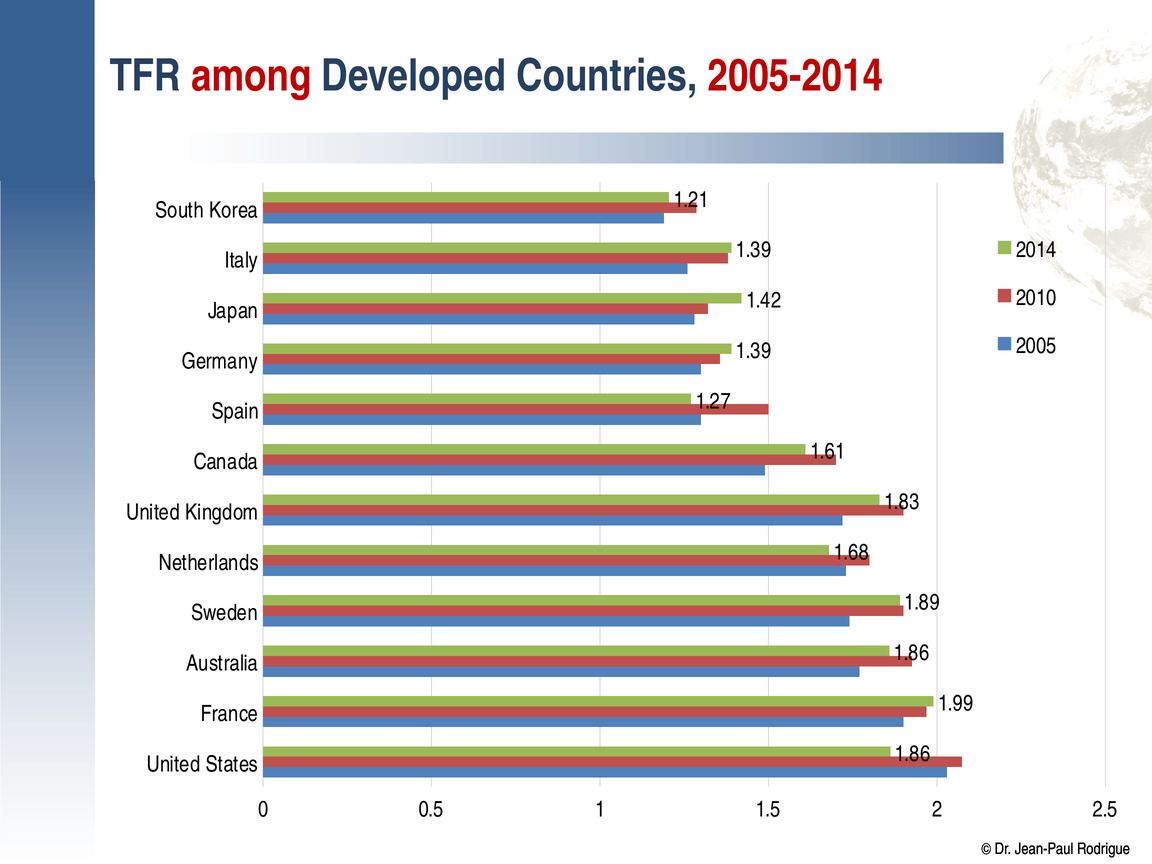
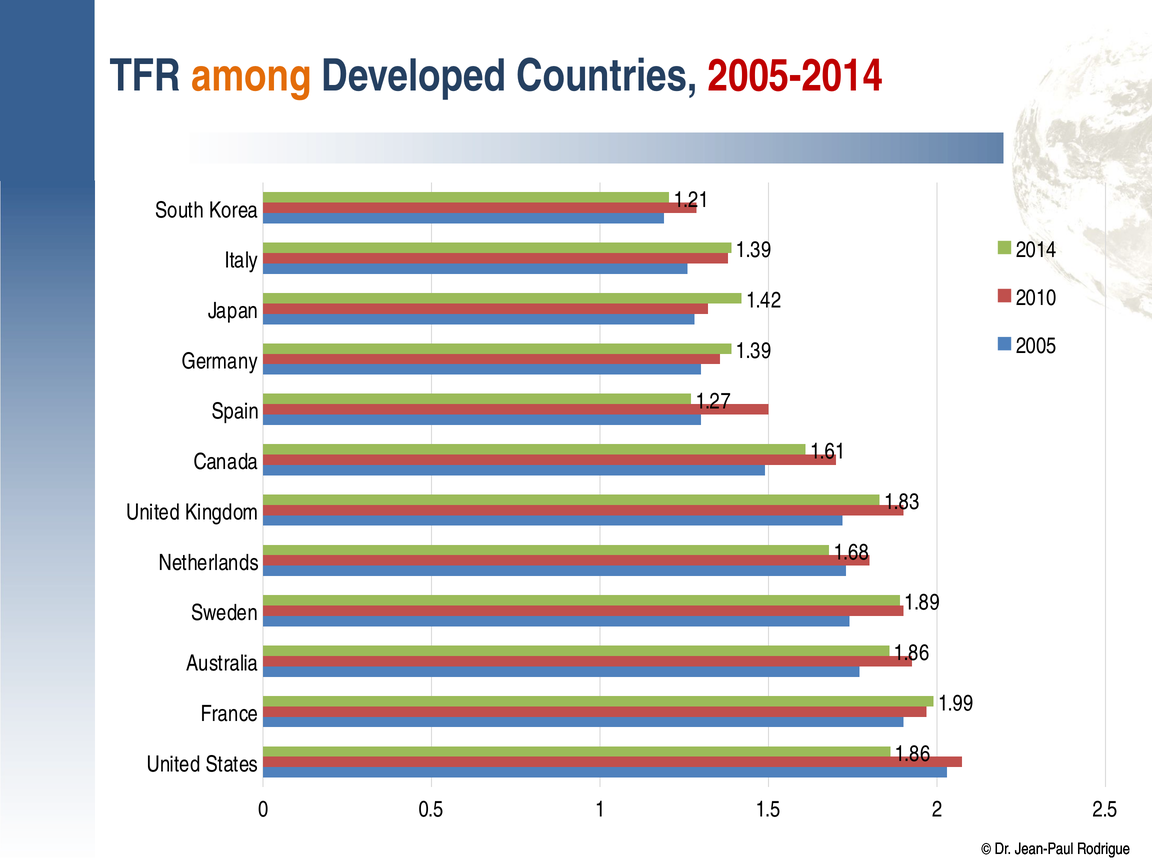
among colour: red -> orange
